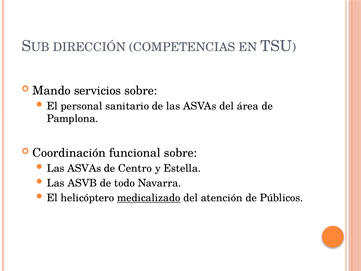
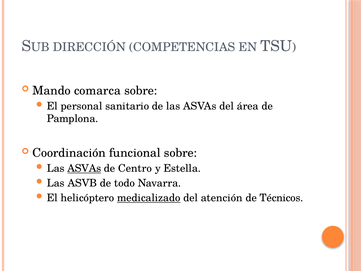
servicios: servicios -> comarca
ASVAs at (84, 168) underline: none -> present
Públicos: Públicos -> Técnicos
